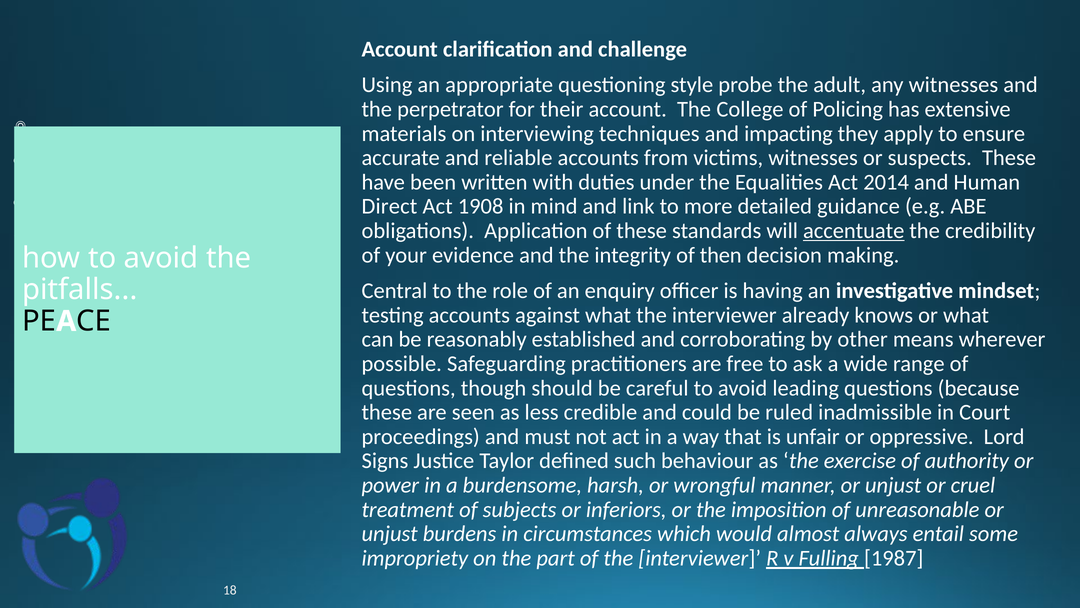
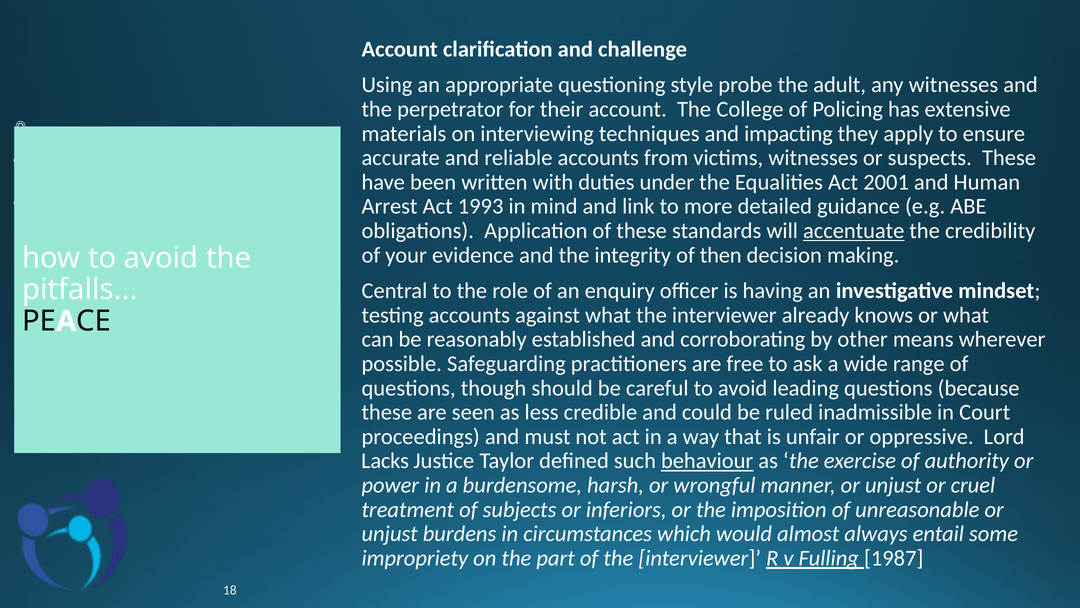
2014: 2014 -> 2001
Direct: Direct -> Arrest
1908: 1908 -> 1993
Signs: Signs -> Lacks
behaviour underline: none -> present
